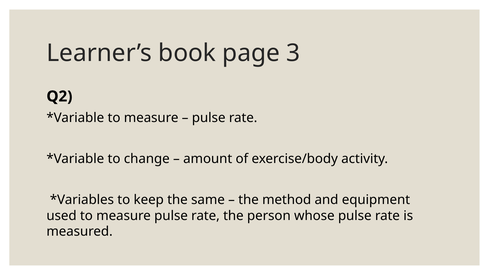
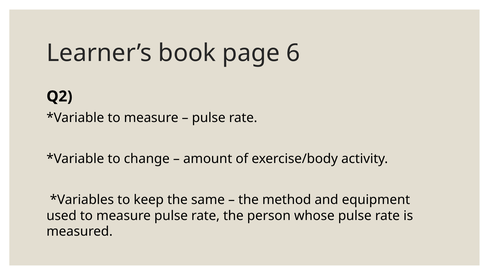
3: 3 -> 6
